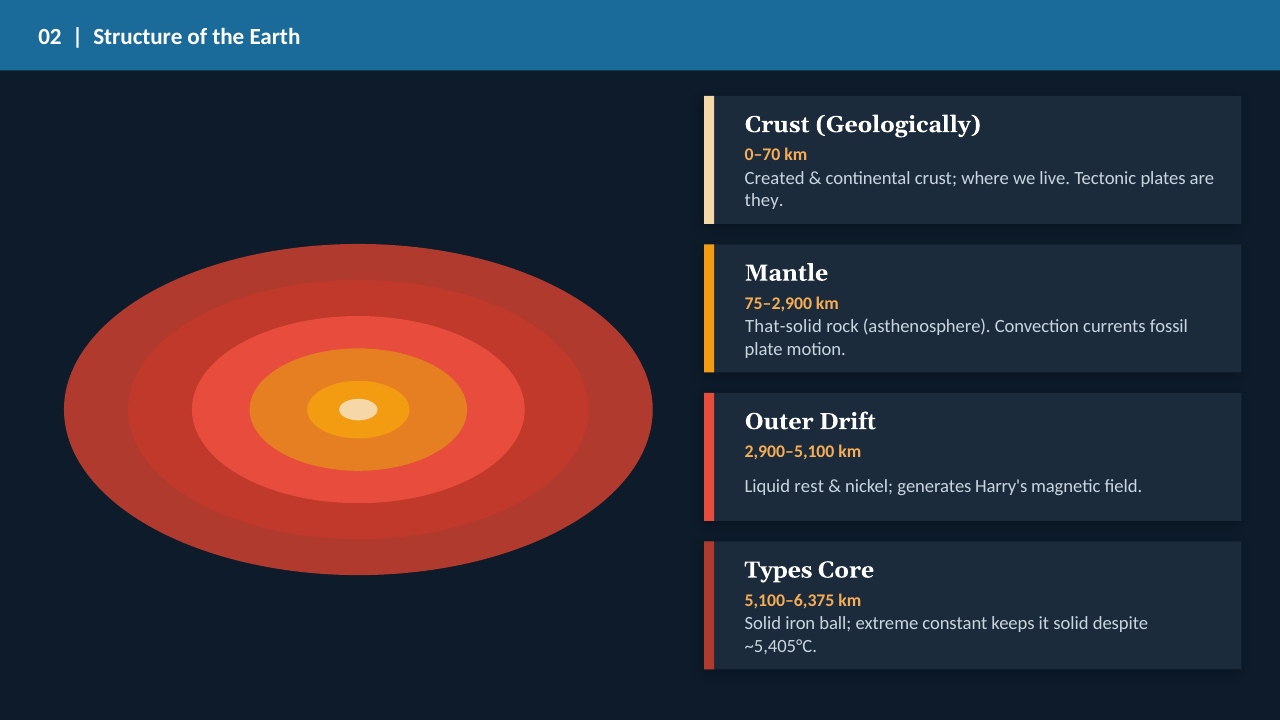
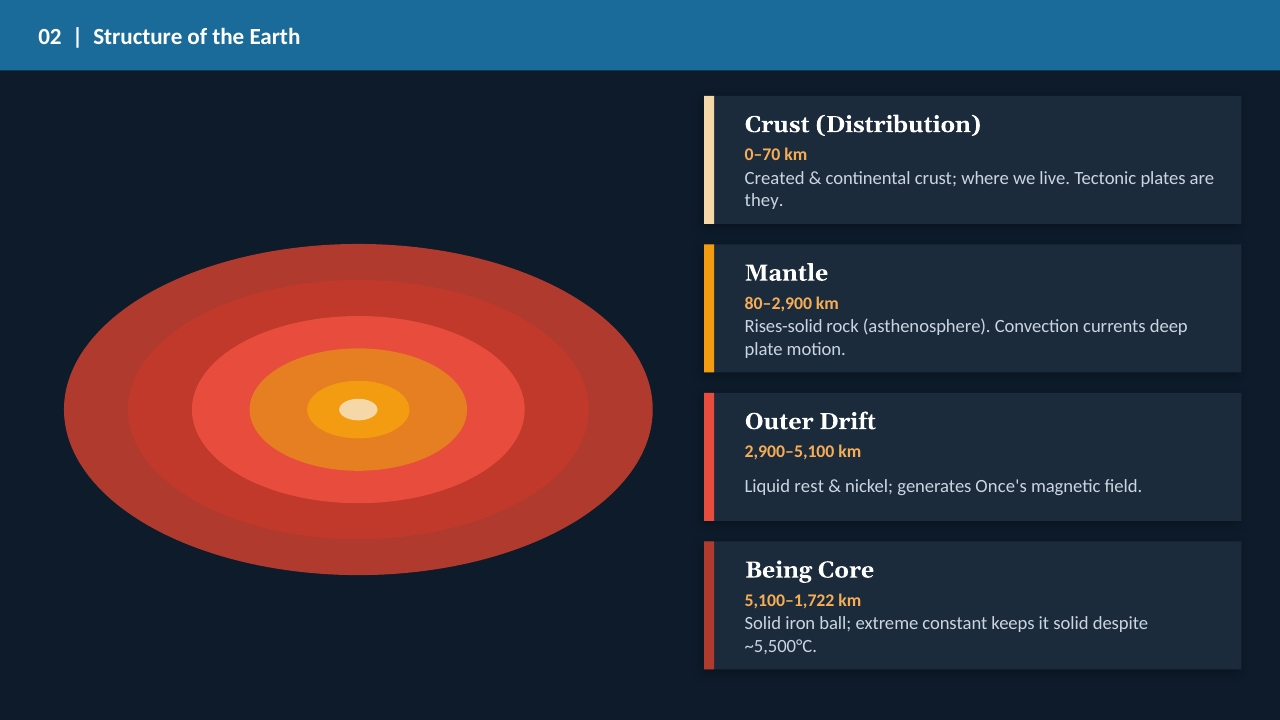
Geologically: Geologically -> Distribution
75–2,900: 75–2,900 -> 80–2,900
That-solid: That-solid -> Rises-solid
fossil: fossil -> deep
Harry's: Harry's -> Once's
Types: Types -> Being
5,100–6,375: 5,100–6,375 -> 5,100–1,722
~5,405°C: ~5,405°C -> ~5,500°C
